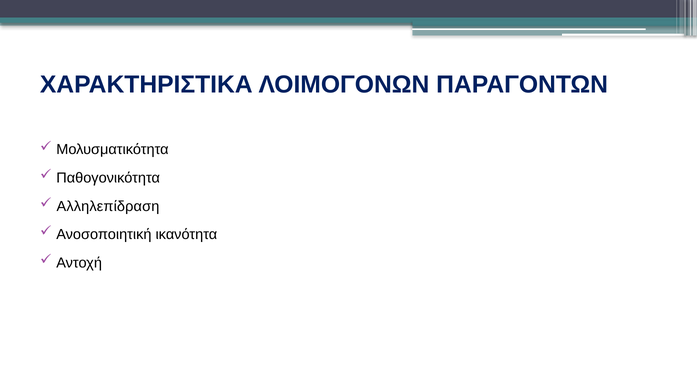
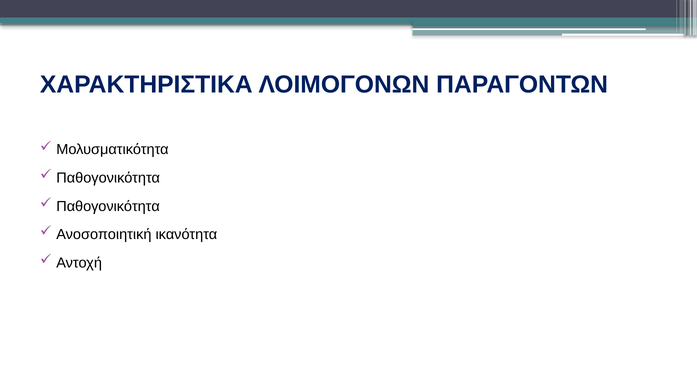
Αλληλεπίδραση at (108, 206): Αλληλεπίδραση -> Παθογονικότητα
